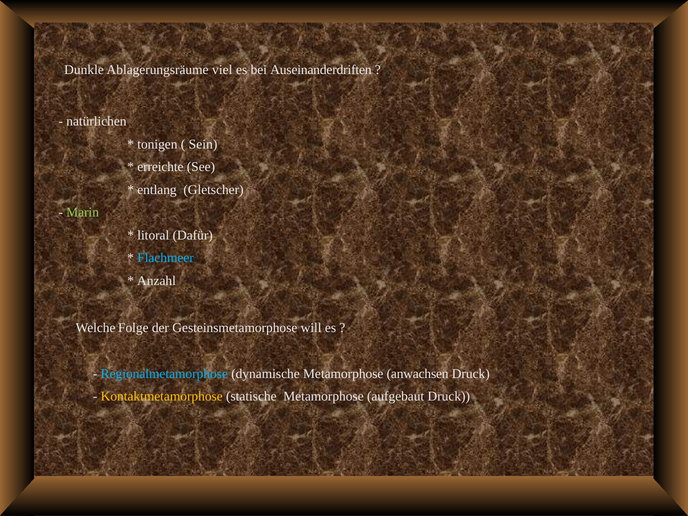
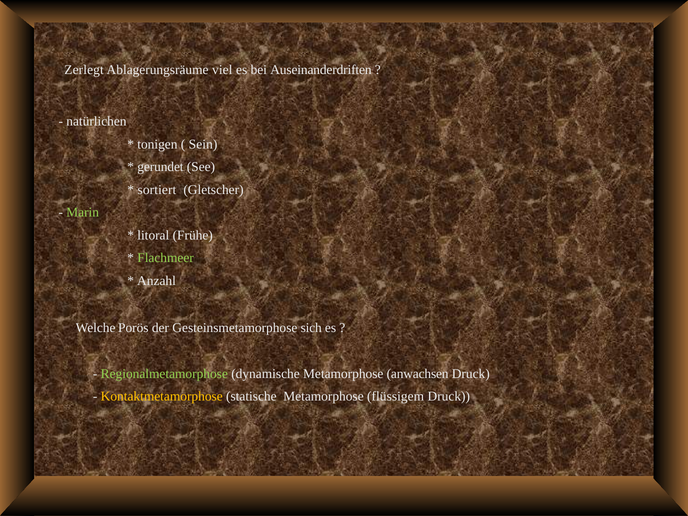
Dunkle: Dunkle -> Zerlegt
erreichte: erreichte -> gerundet
entlang: entlang -> sortiert
Dafür: Dafür -> Frühe
Flachmeer colour: light blue -> light green
Folge: Folge -> Porös
will: will -> sich
Regionalmetamorphose colour: light blue -> light green
aufgebaut: aufgebaut -> flüssigem
